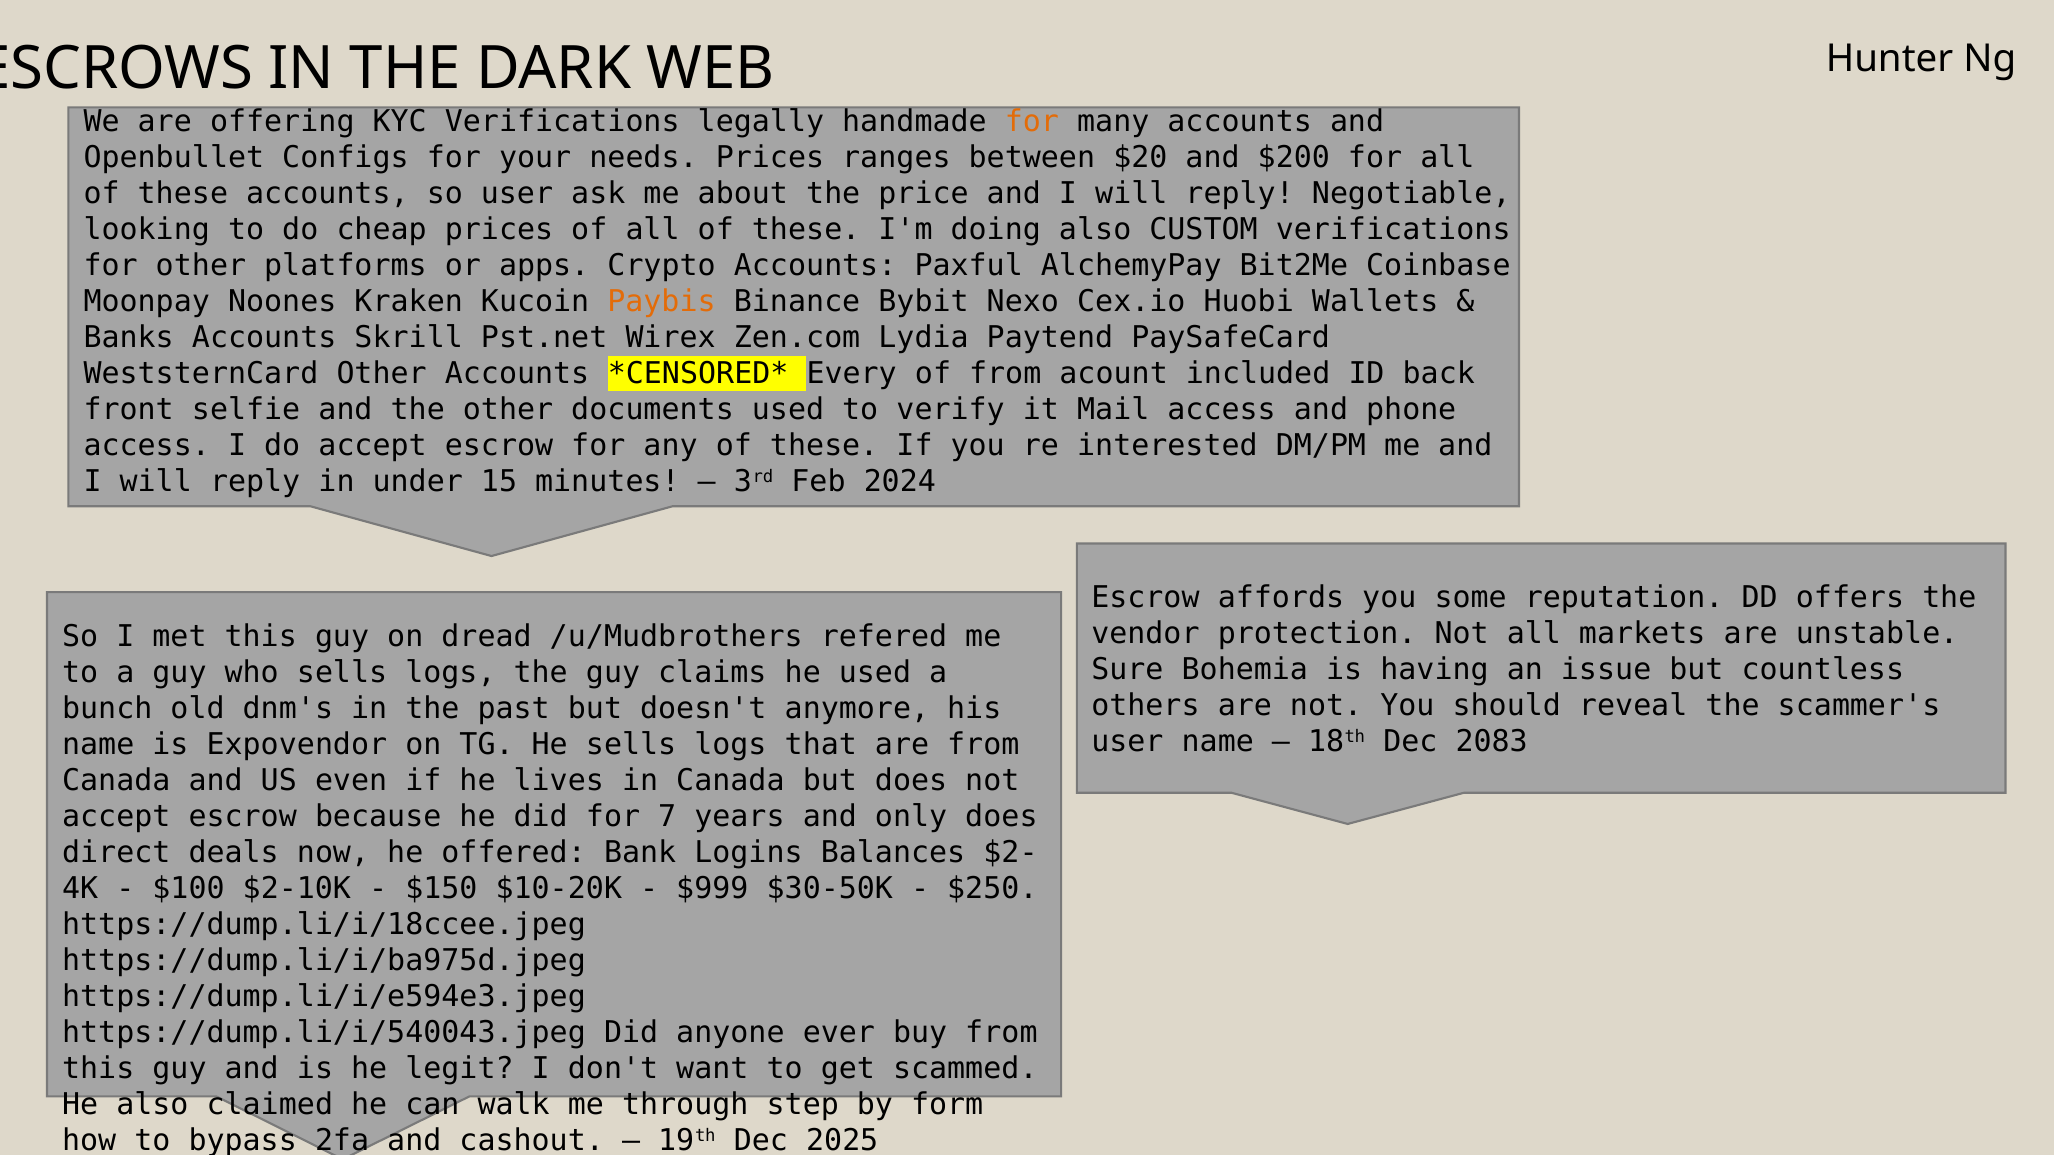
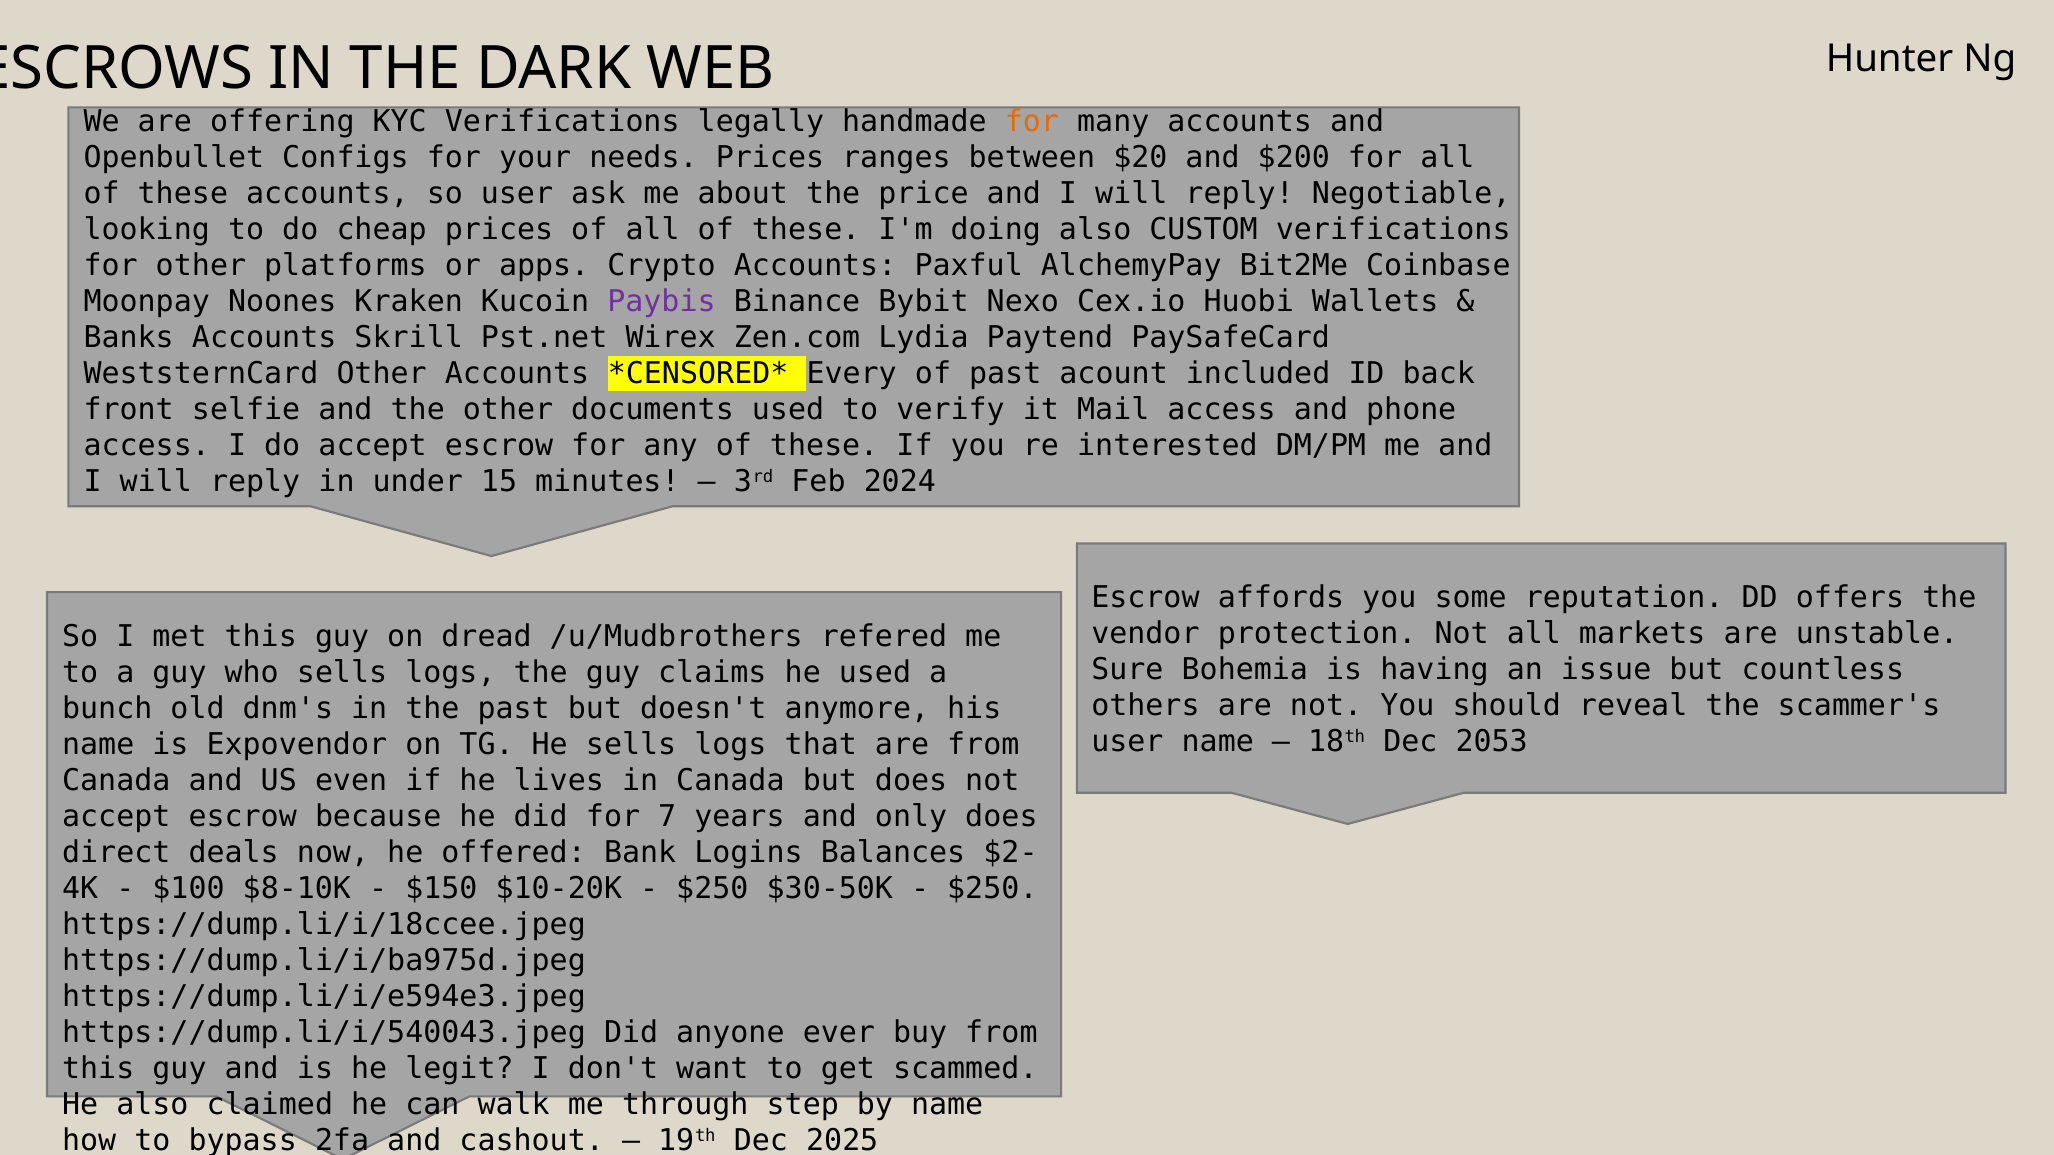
Paybis colour: orange -> purple
of from: from -> past
2083: 2083 -> 2053
$2-10K: $2-10K -> $8-10K
$999 at (712, 889): $999 -> $250
by form: form -> name
